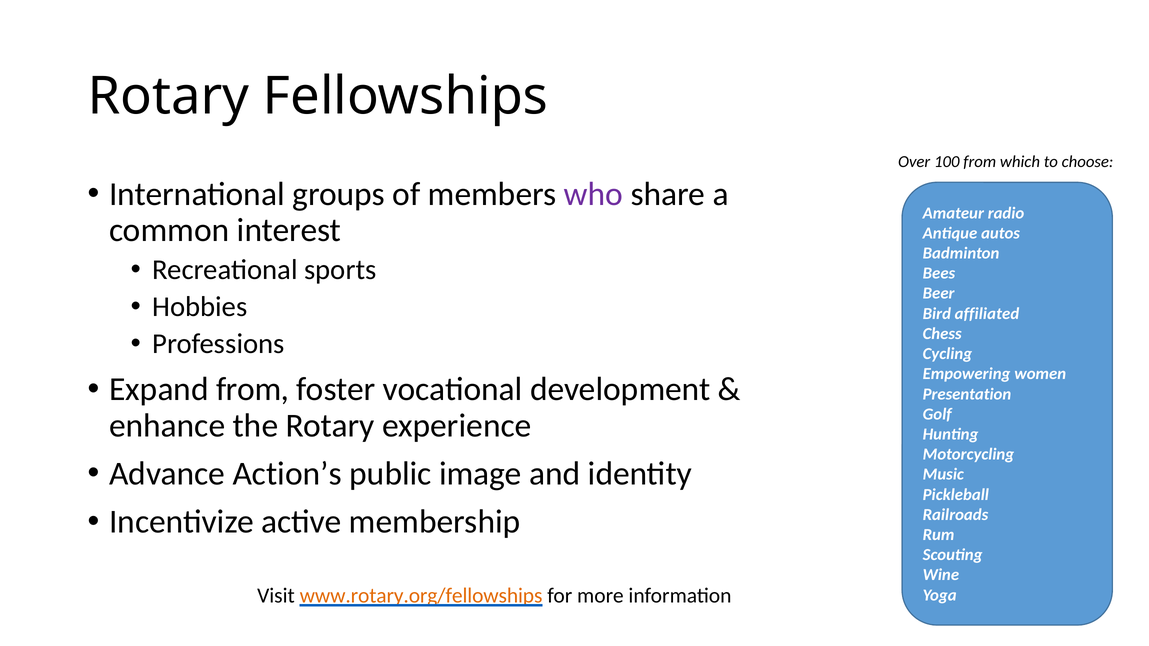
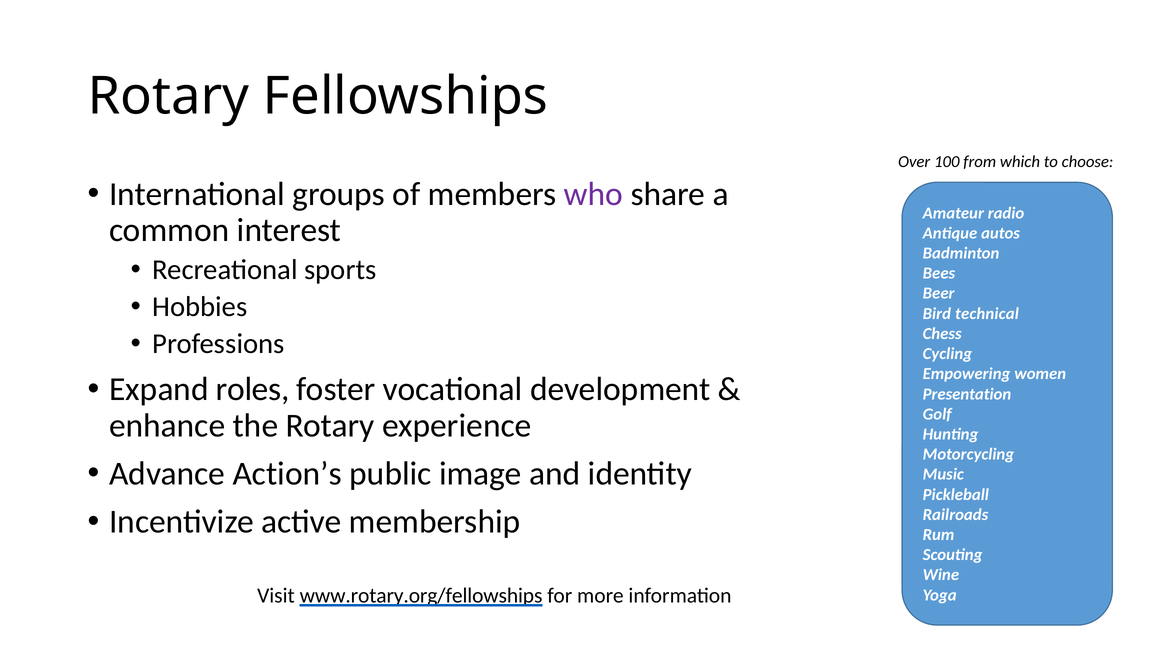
affiliated: affiliated -> technical
Expand from: from -> roles
www.rotary.org/fellowships colour: orange -> black
